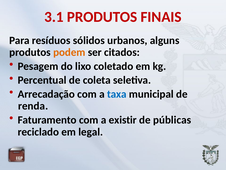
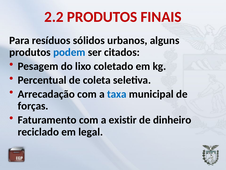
3.1: 3.1 -> 2.2
podem colour: orange -> blue
renda: renda -> forças
públicas: públicas -> dinheiro
